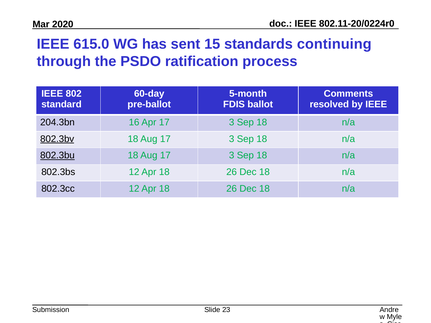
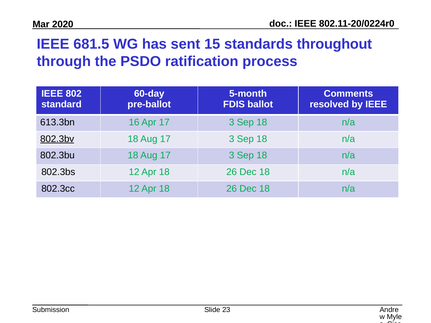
615.0: 615.0 -> 681.5
continuing: continuing -> throughout
204.3bn: 204.3bn -> 613.3bn
802.3bu underline: present -> none
